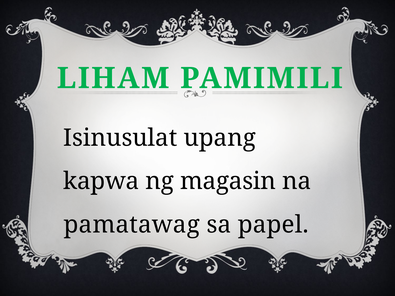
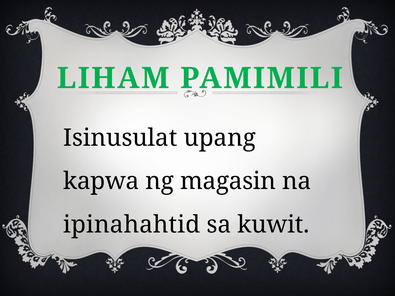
pamatawag: pamatawag -> ipinahahtid
papel: papel -> kuwit
